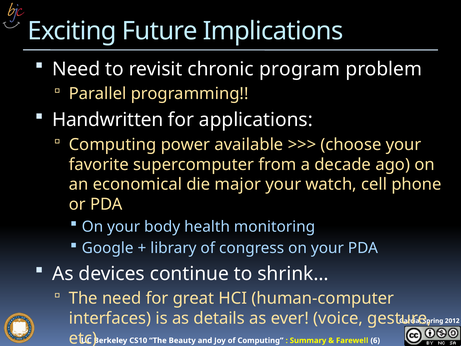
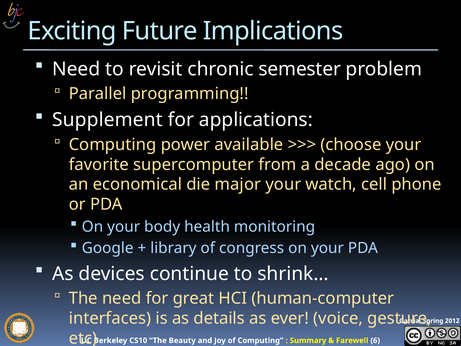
program: program -> semester
Handwritten: Handwritten -> Supplement
